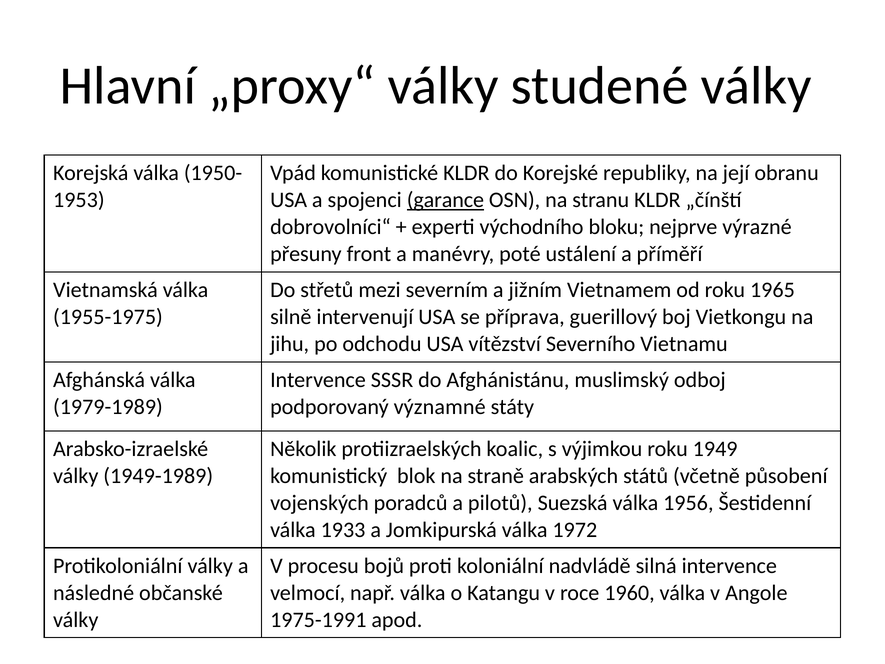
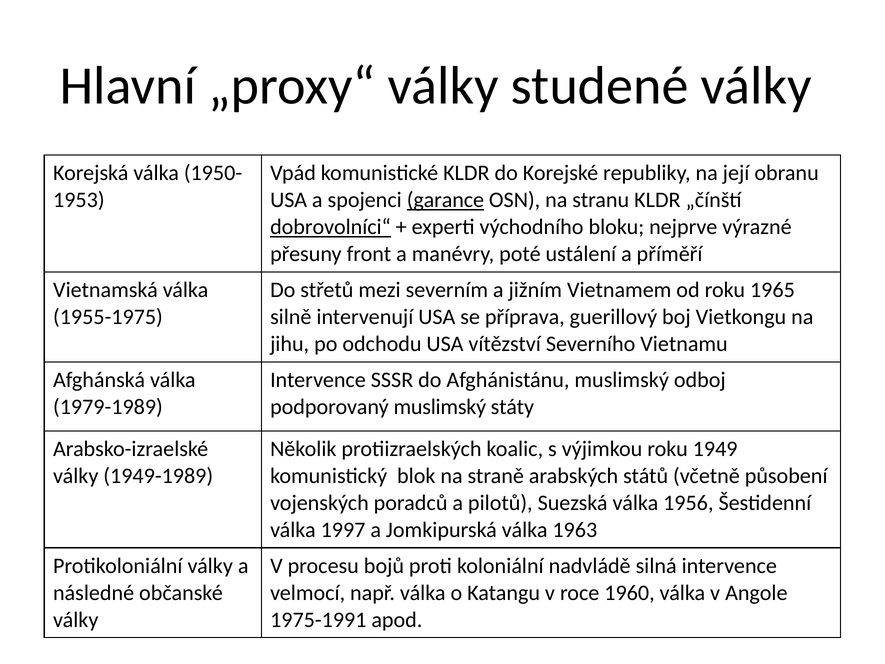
dobrovolníci“ underline: none -> present
podporovaný významné: významné -> muslimský
1933: 1933 -> 1997
1972: 1972 -> 1963
